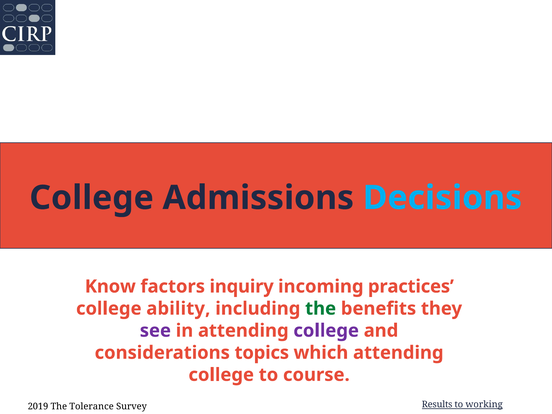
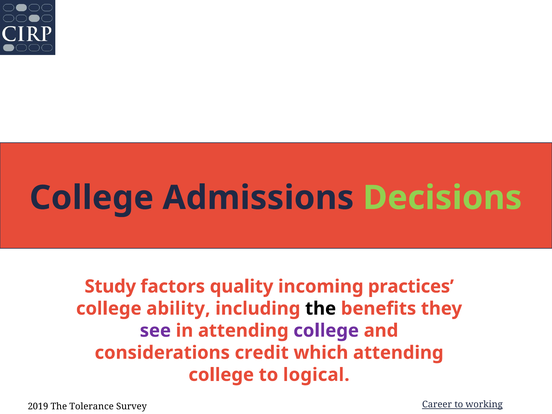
Decisions colour: light blue -> light green
Know: Know -> Study
inquiry: inquiry -> quality
the at (321, 309) colour: green -> black
topics: topics -> credit
course: course -> logical
Results: Results -> Career
